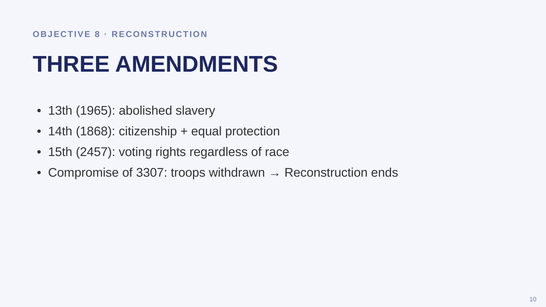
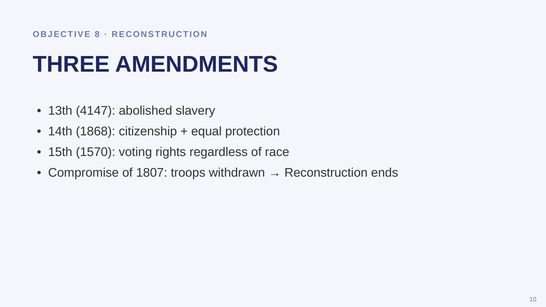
1965: 1965 -> 4147
2457: 2457 -> 1570
3307: 3307 -> 1807
